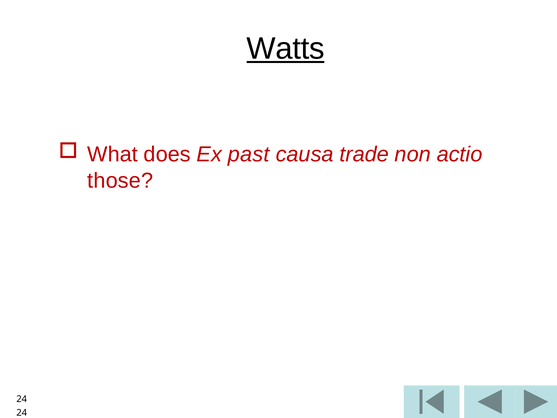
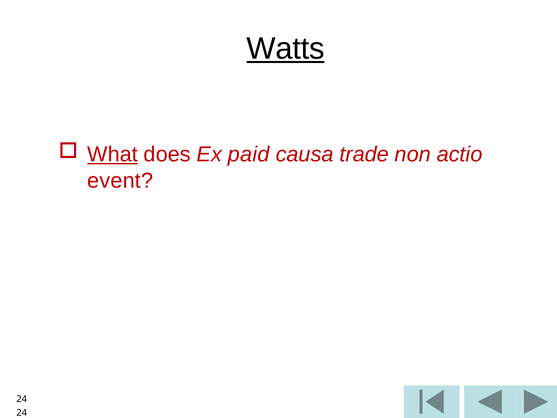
What underline: none -> present
past: past -> paid
those: those -> event
